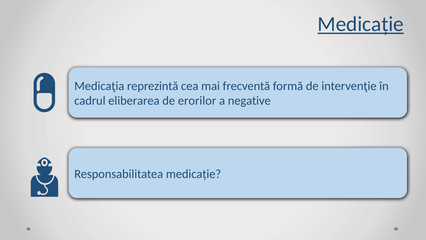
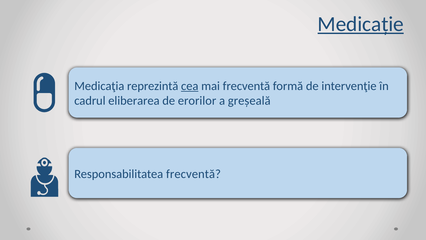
cea underline: none -> present
negative: negative -> greșeală
Responsabilitatea medicație: medicație -> frecventă
